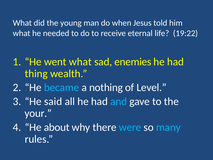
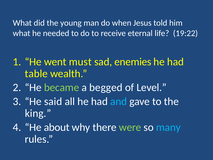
went what: what -> must
thing: thing -> table
became colour: light blue -> light green
nothing: nothing -> begged
your: your -> king
were colour: light blue -> light green
